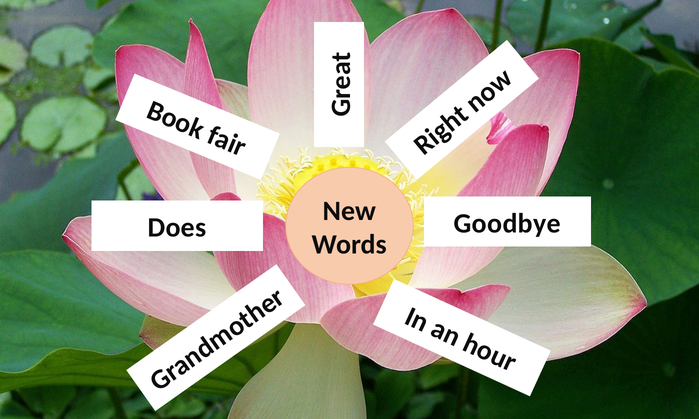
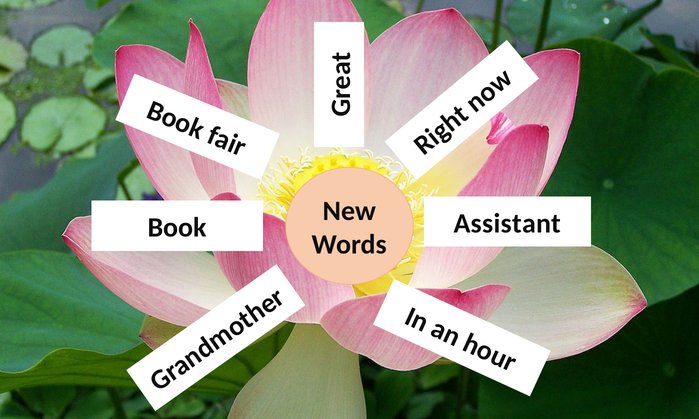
Goodbye: Goodbye -> Assistant
Does: Does -> Book
